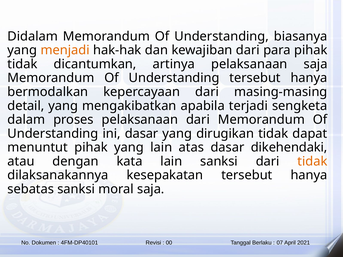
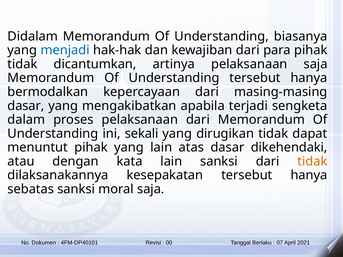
menjadi colour: orange -> blue
detail at (26, 106): detail -> dasar
ini dasar: dasar -> sekali
